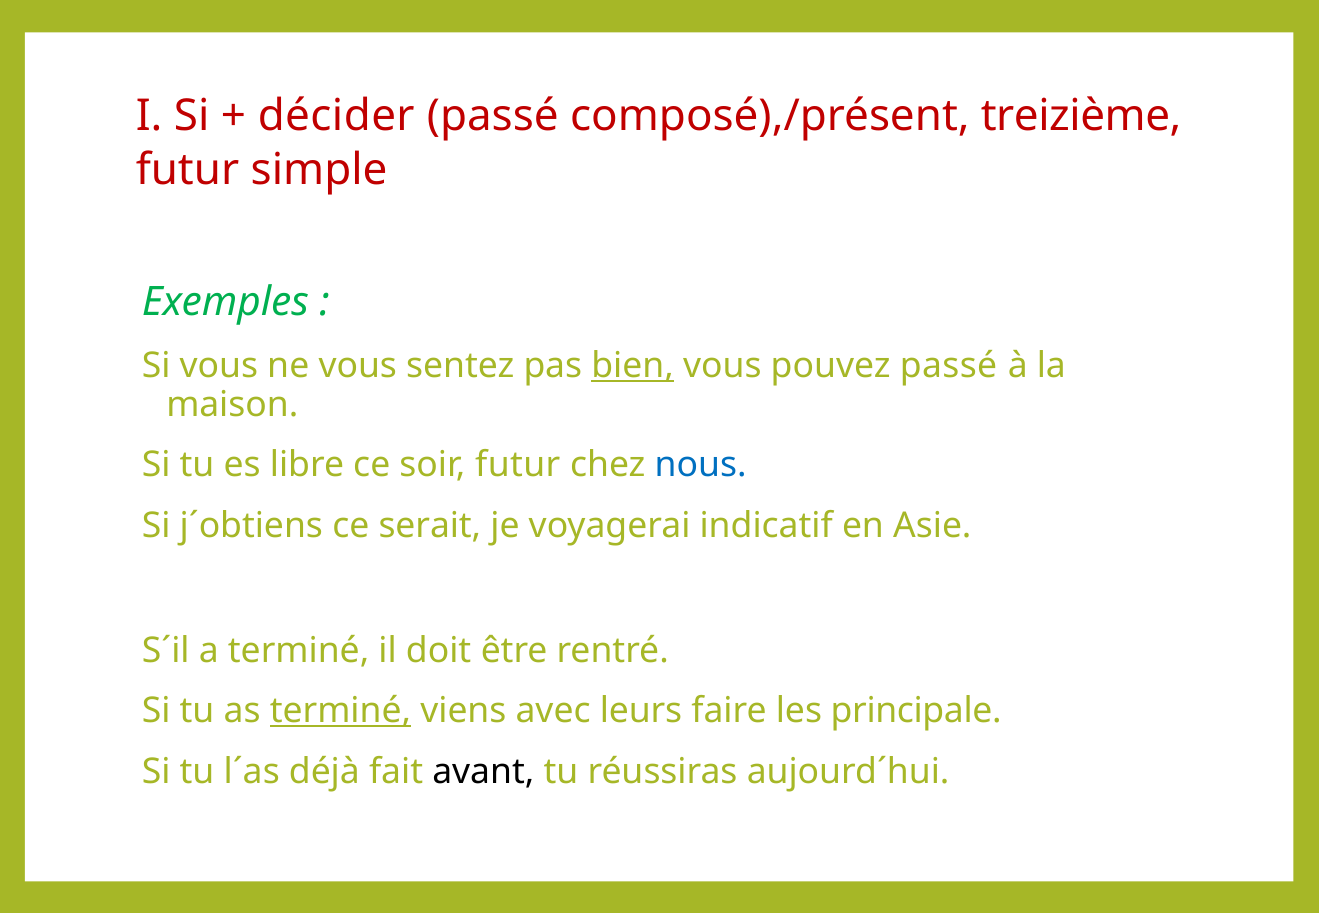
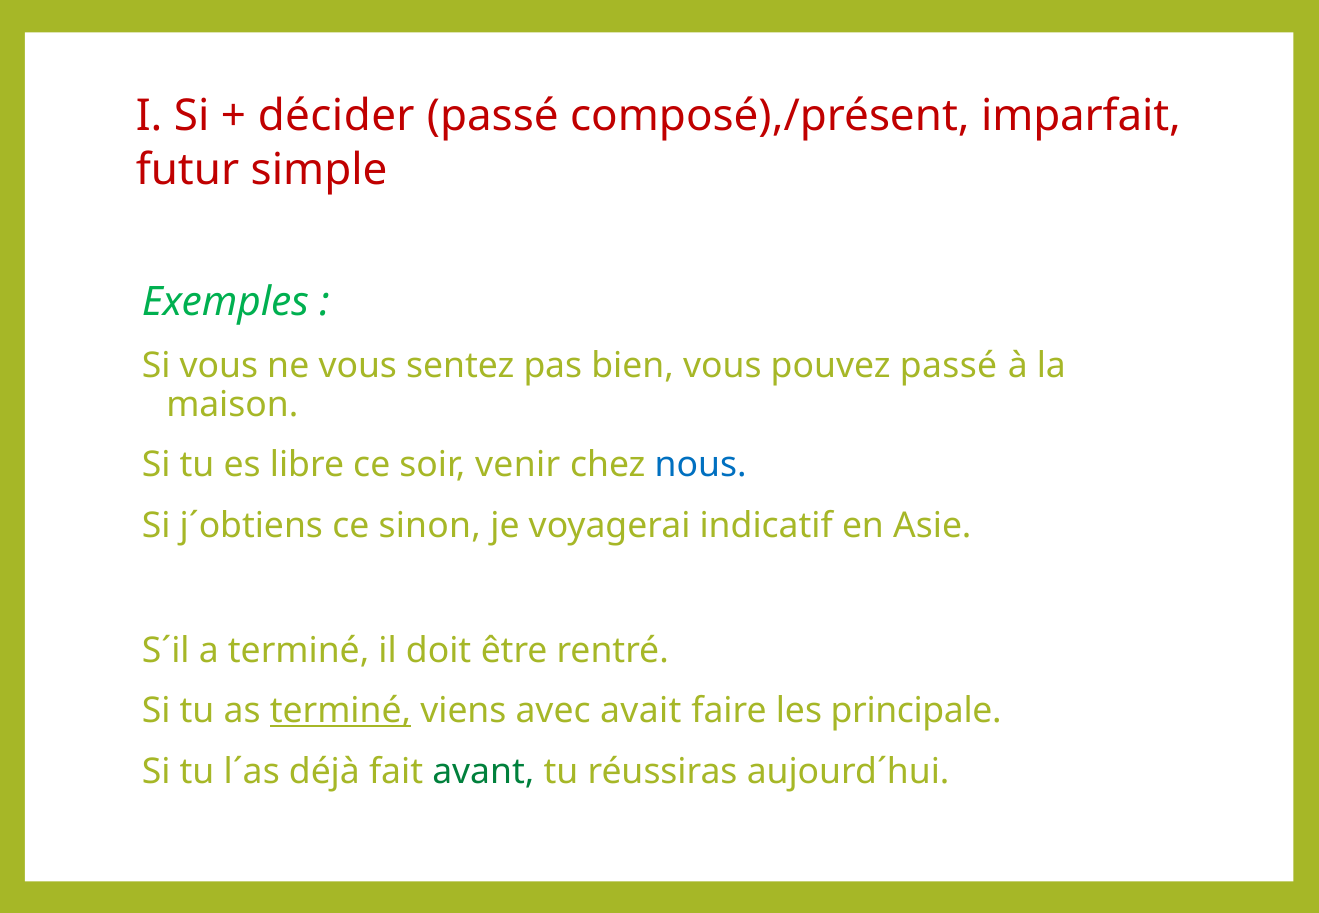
treizième: treizième -> imparfait
bien underline: present -> none
soir futur: futur -> venir
serait: serait -> sinon
leurs: leurs -> avait
avant colour: black -> green
